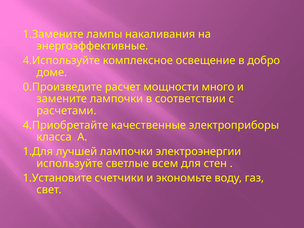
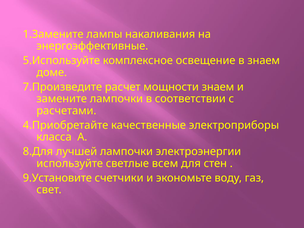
4.Используйте: 4.Используйте -> 5.Используйте
в добро: добро -> знаем
0.Произведите: 0.Произведите -> 7.Произведите
мощности много: много -> знаем
1.Для: 1.Для -> 8.Для
1.Установите: 1.Установите -> 9.Установите
